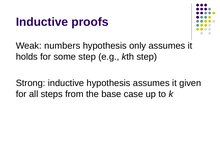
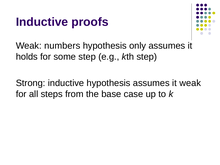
it given: given -> weak
